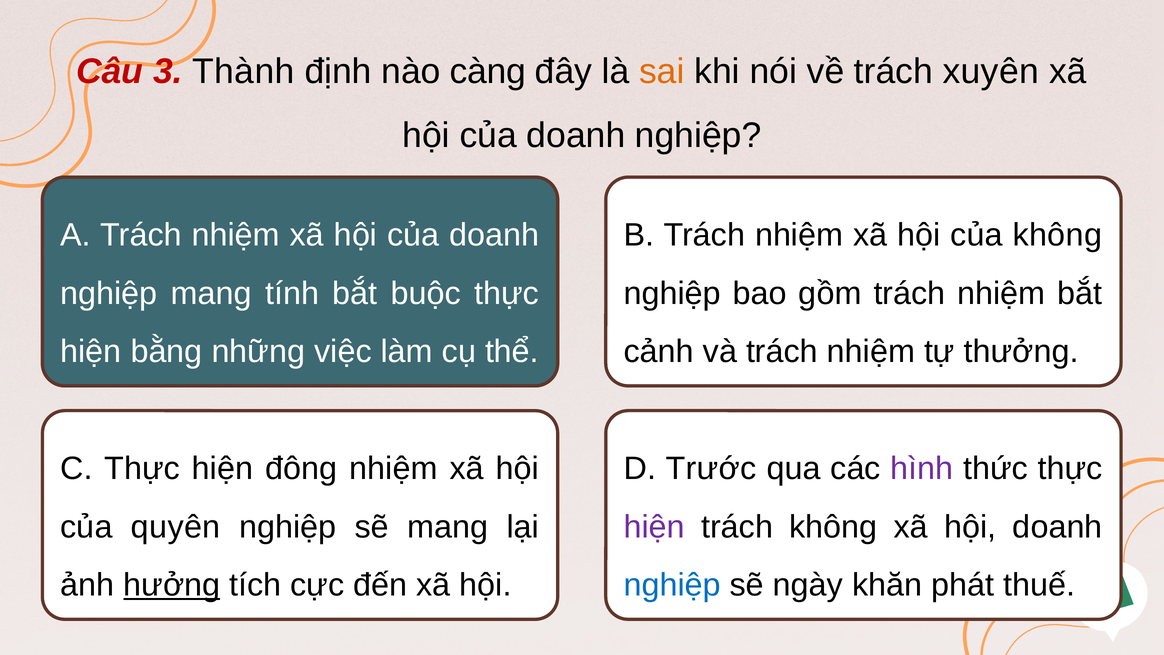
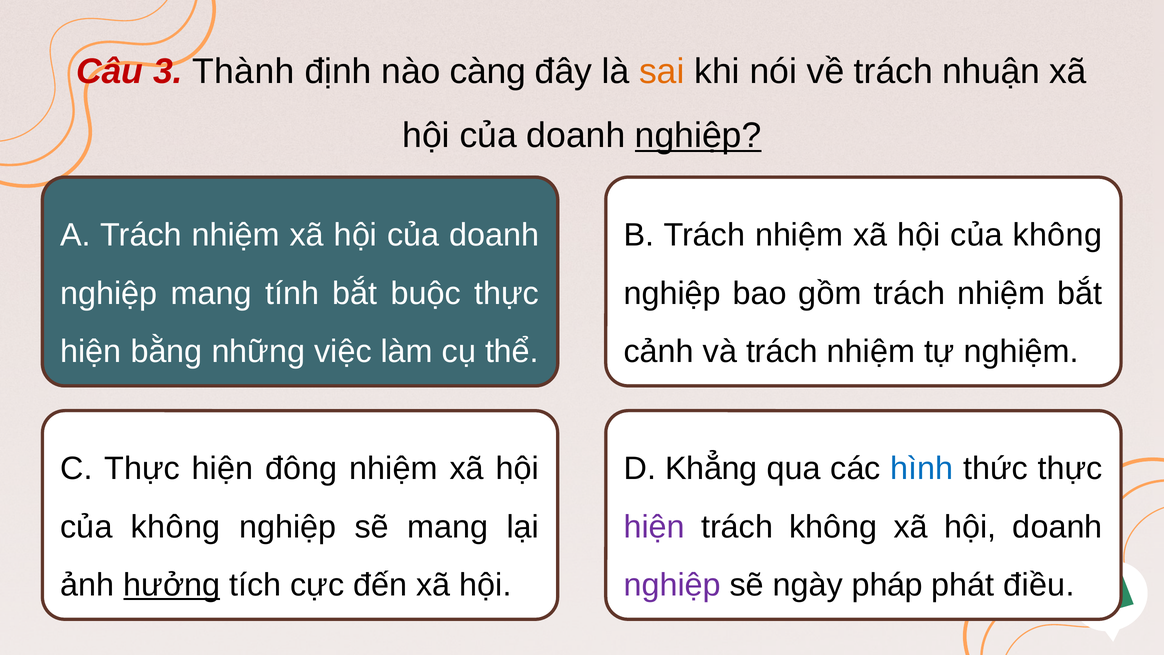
xuyên: xuyên -> nhuận
nghiệp at (698, 136) underline: none -> present
thưởng: thưởng -> nghiệm
Trước: Trước -> Khẳng
hình colour: purple -> blue
quyên at (176, 527): quyên -> không
nghiệp at (672, 585) colour: blue -> purple
khăn: khăn -> pháp
thuế: thuế -> điều
